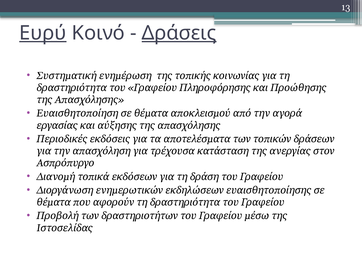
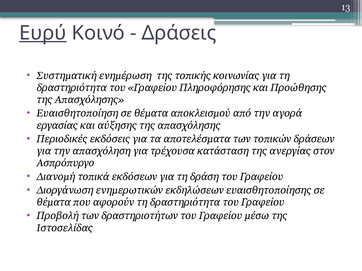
Δράσεις underline: present -> none
